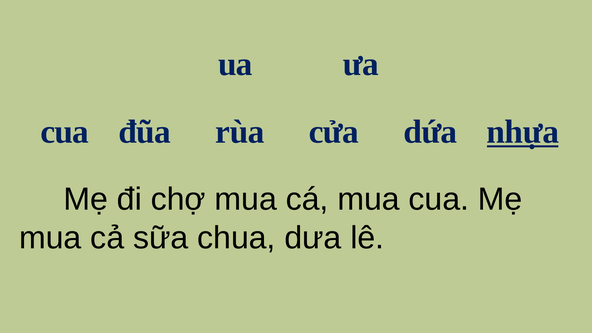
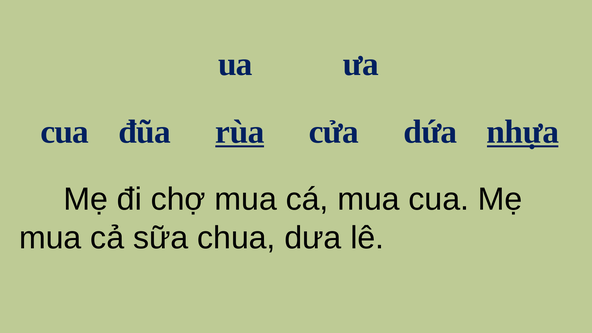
rùa underline: none -> present
